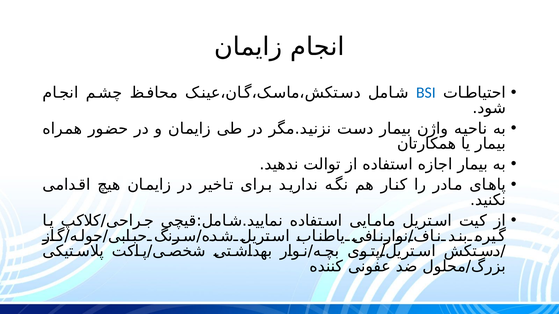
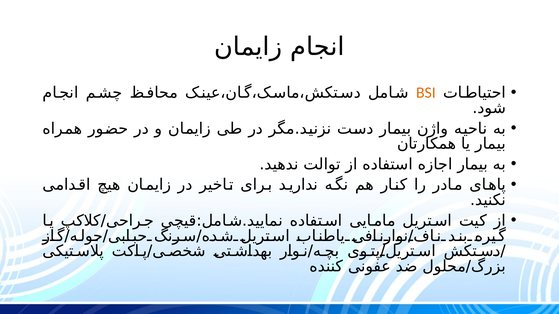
BSI colour: blue -> orange
